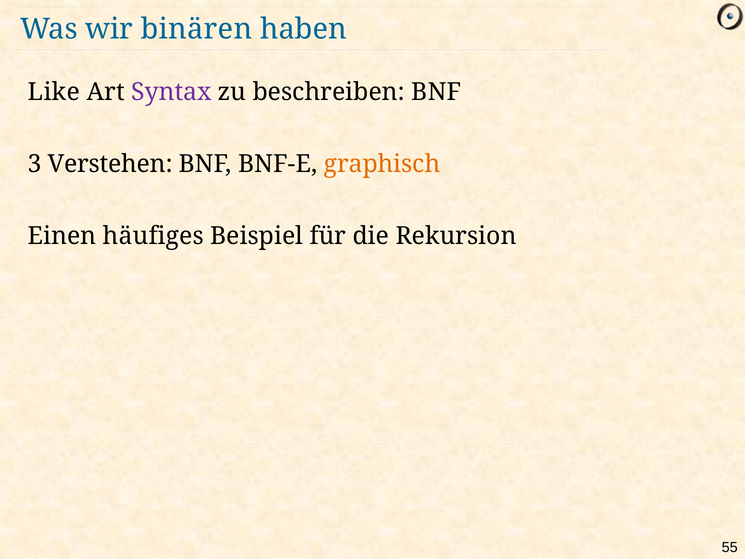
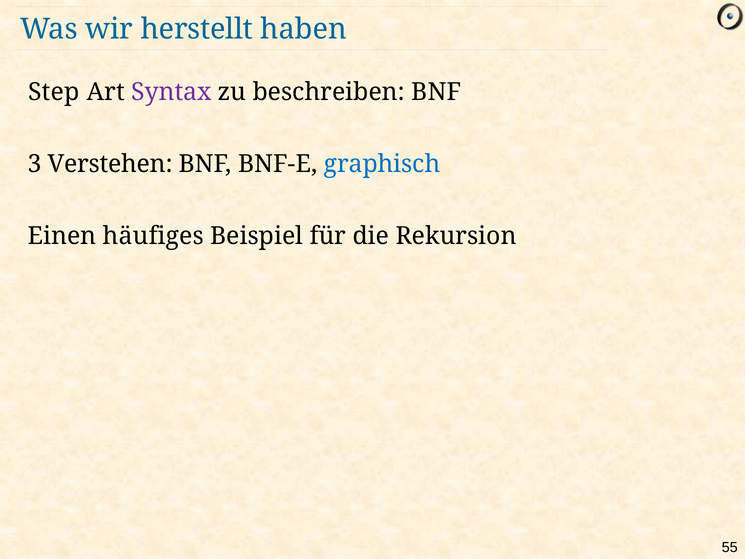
binären: binären -> herstellt
Like: Like -> Step
graphisch colour: orange -> blue
